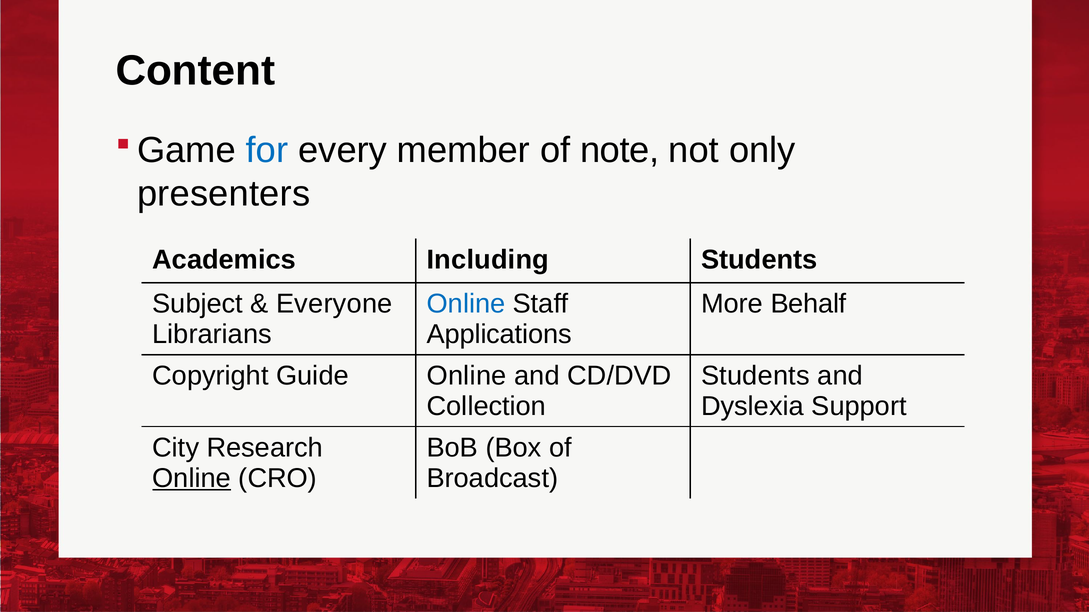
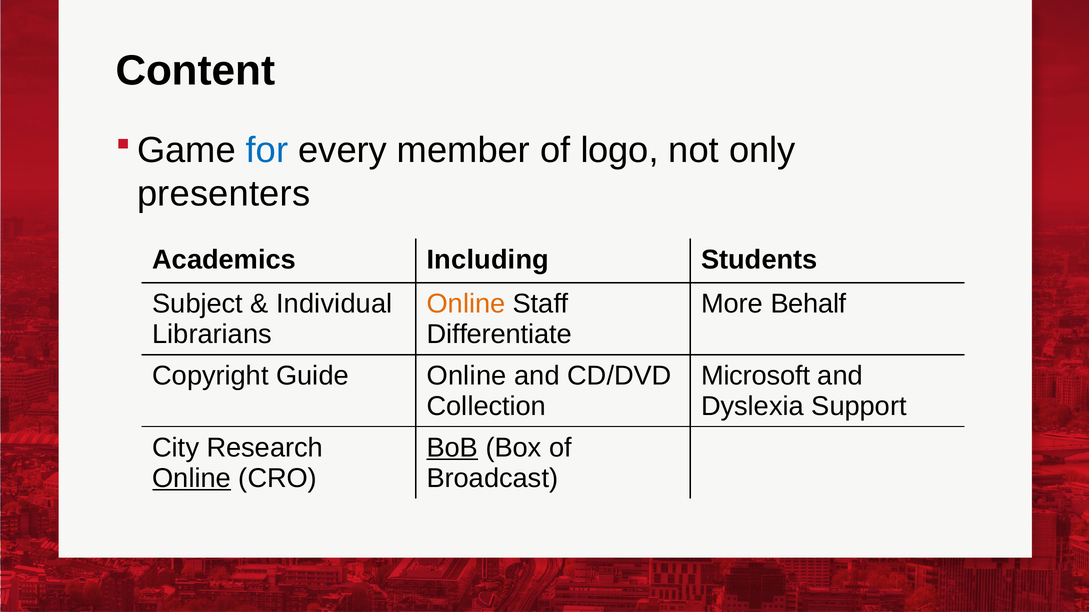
note: note -> logo
Everyone: Everyone -> Individual
Online at (466, 304) colour: blue -> orange
Applications: Applications -> Differentiate
Students at (755, 376): Students -> Microsoft
BoB underline: none -> present
